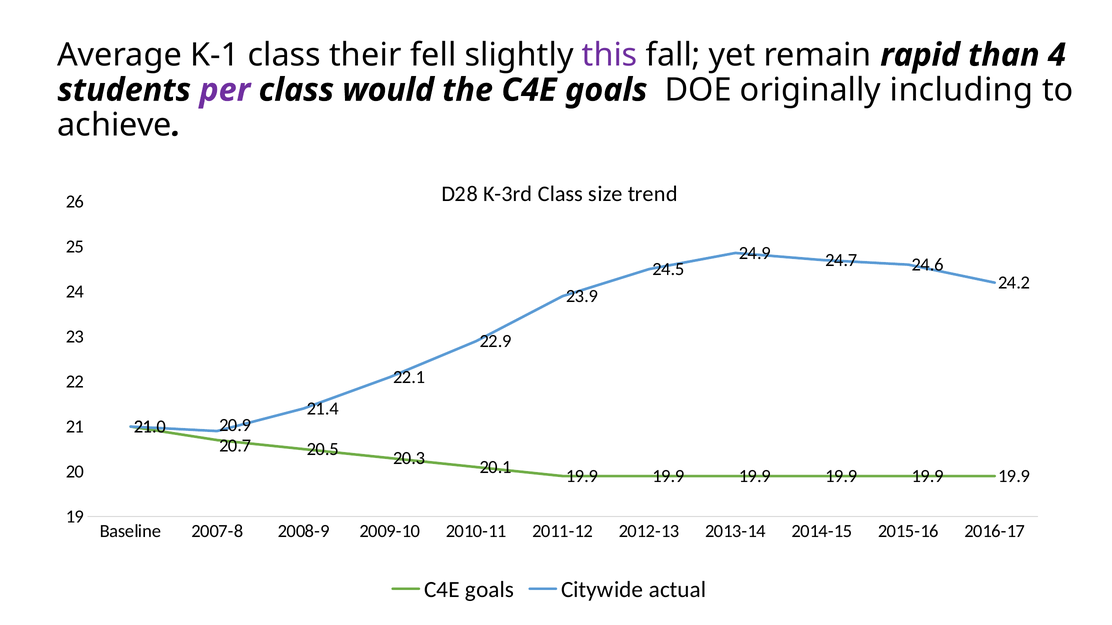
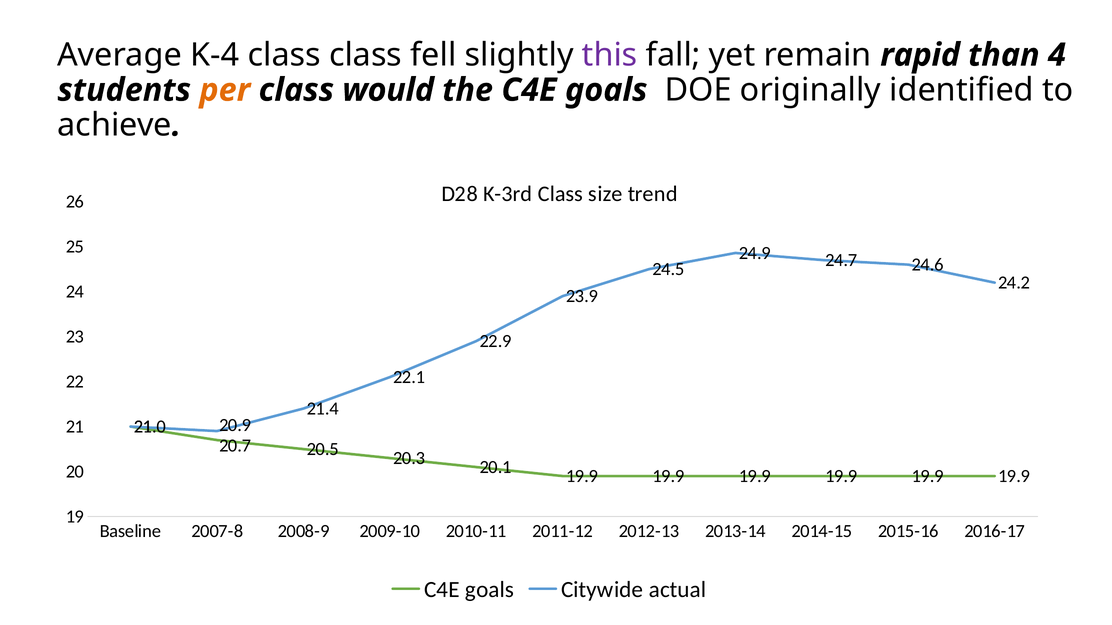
K-1: K-1 -> K-4
class their: their -> class
per colour: purple -> orange
including: including -> identified
